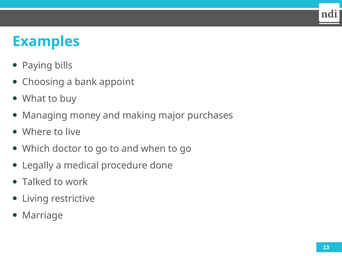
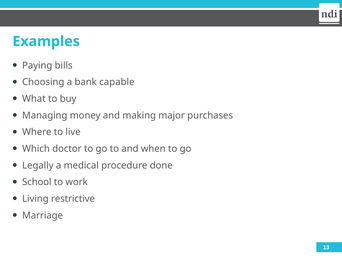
appoint: appoint -> capable
Talked: Talked -> School
